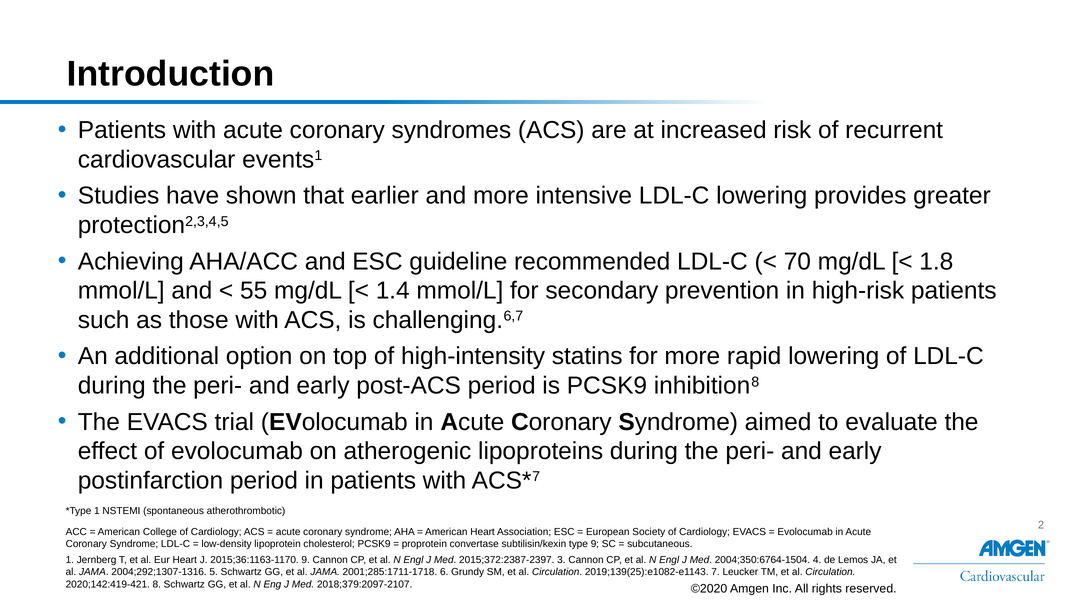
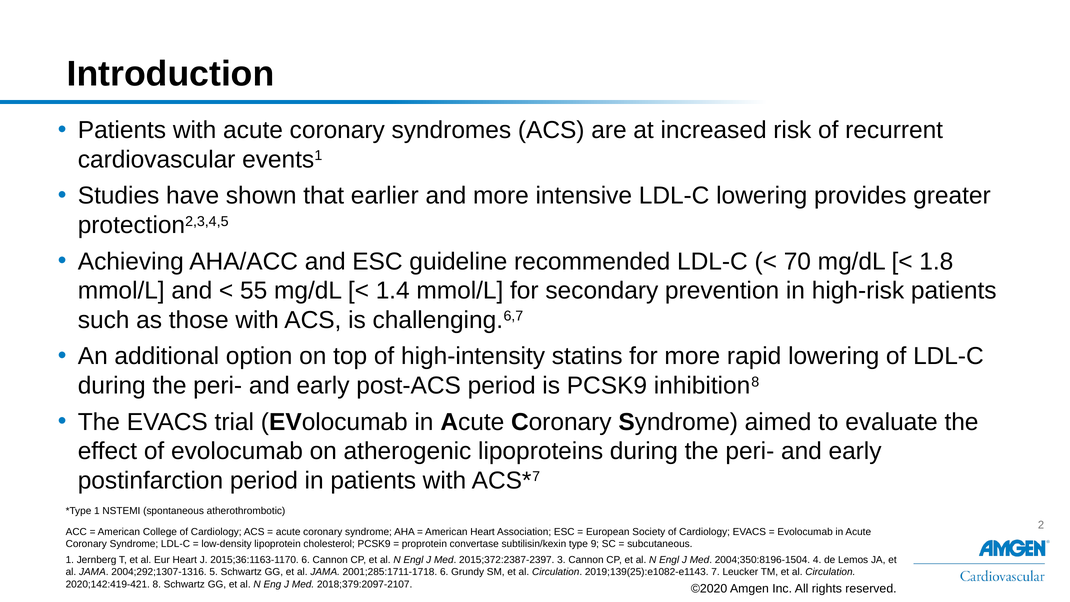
2015;36:1163-1170 9: 9 -> 6
2004;350:6764-1504: 2004;350:6764-1504 -> 2004;350:8196-1504
